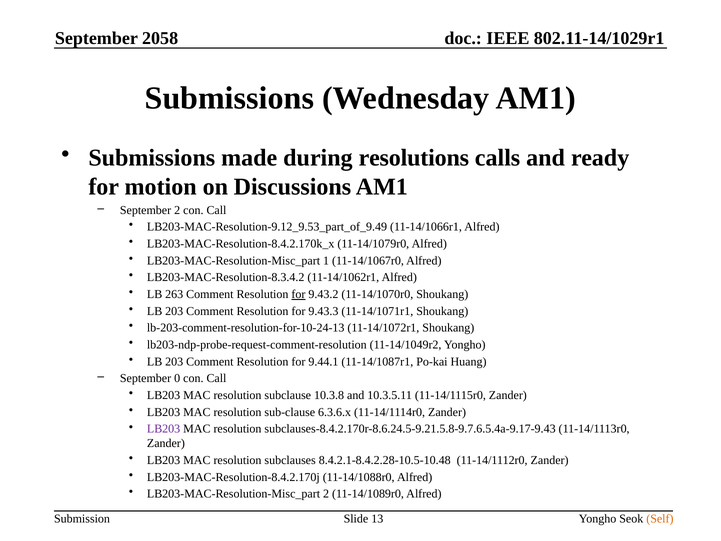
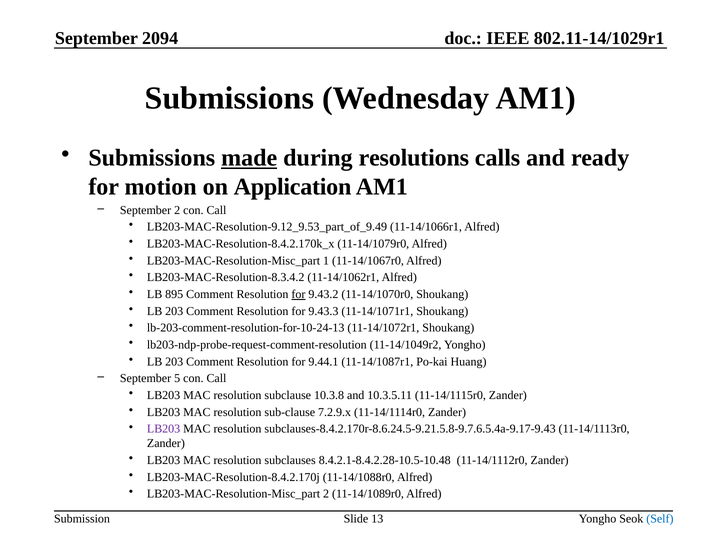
2058: 2058 -> 2094
made underline: none -> present
Discussions: Discussions -> Application
263: 263 -> 895
0: 0 -> 5
6.3.6.x: 6.3.6.x -> 7.2.9.x
Self colour: orange -> blue
